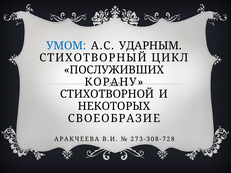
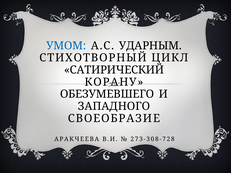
ПОСЛУЖИВШИХ: ПОСЛУЖИВШИХ -> САТИРИЧЕСКИЙ
СТИХОТВОРНОЙ: СТИХОТВОРНОЙ -> ОБЕЗУМЕВШЕГО
НЕКОТОРЫХ: НЕКОТОРЫХ -> ЗАПАДНОГО
